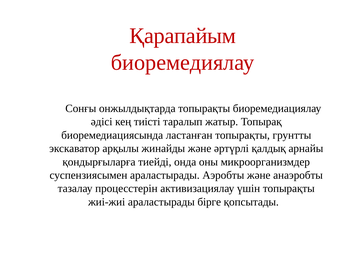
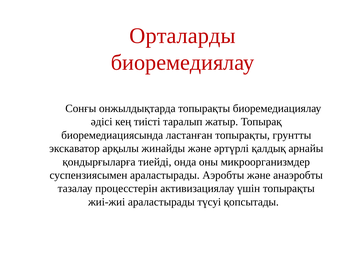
Қарапайым: Қарапайым -> Орталарды
бірге: бірге -> түсуі
